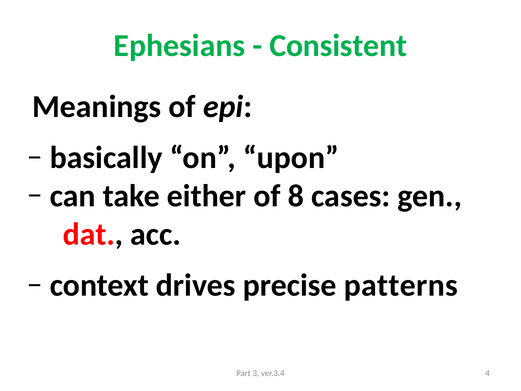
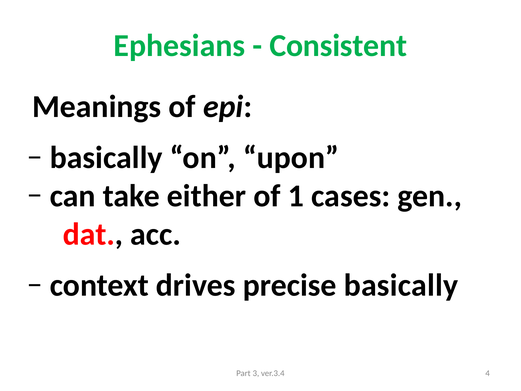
8: 8 -> 1
precise patterns: patterns -> basically
